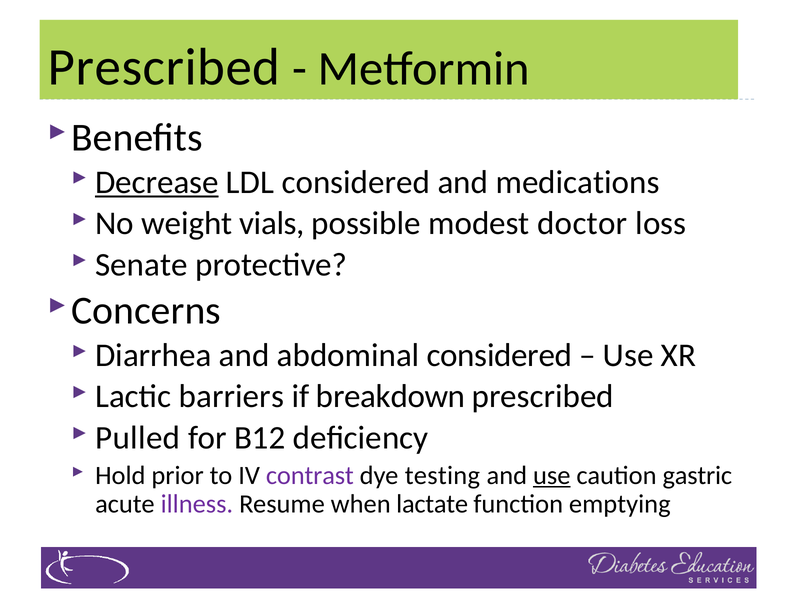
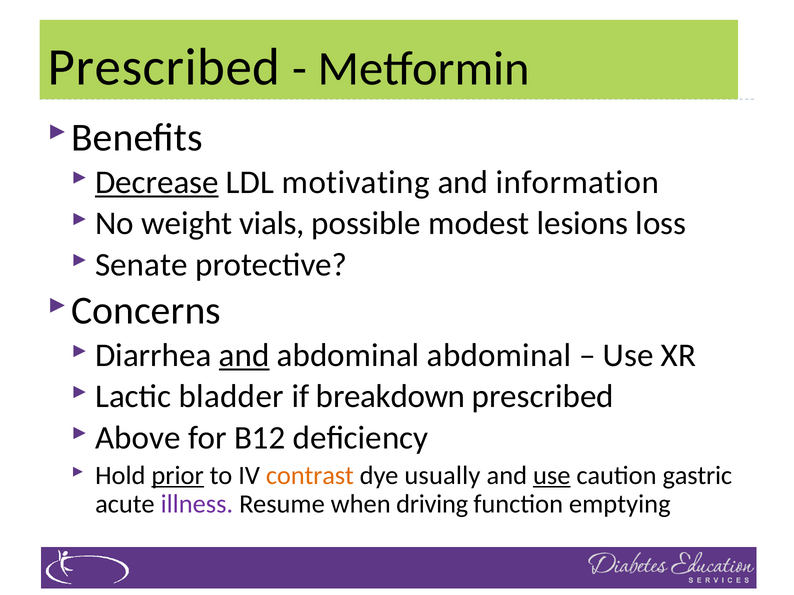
LDL considered: considered -> motivating
medications: medications -> information
doctor: doctor -> lesions
and at (244, 356) underline: none -> present
abdominal considered: considered -> abdominal
barriers: barriers -> bladder
Pulled: Pulled -> Above
prior underline: none -> present
contrast colour: purple -> orange
testing: testing -> usually
lactate: lactate -> driving
